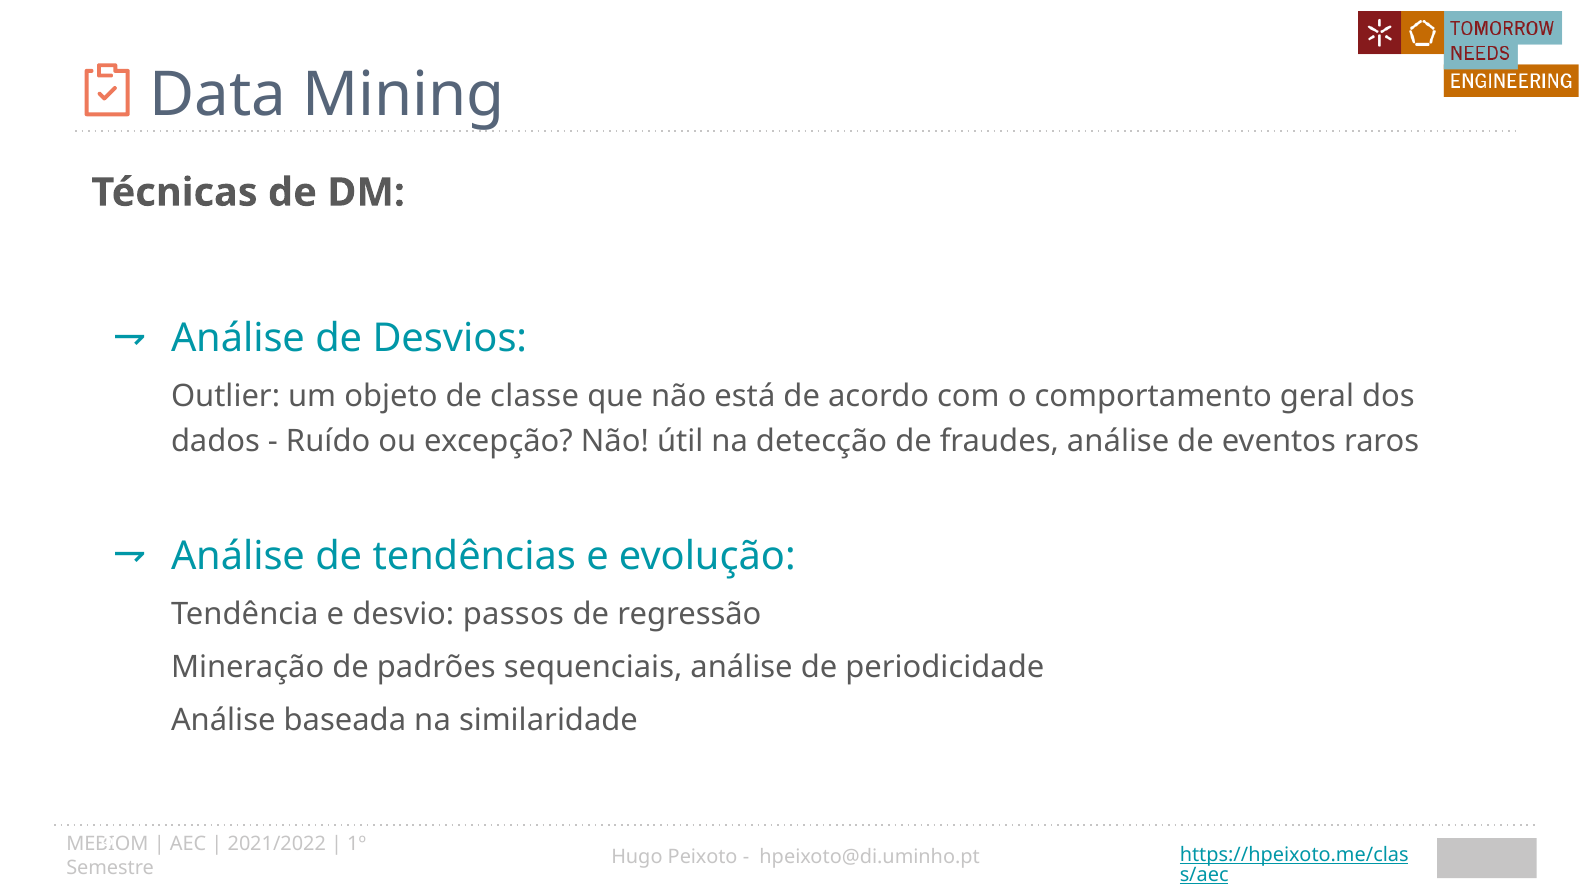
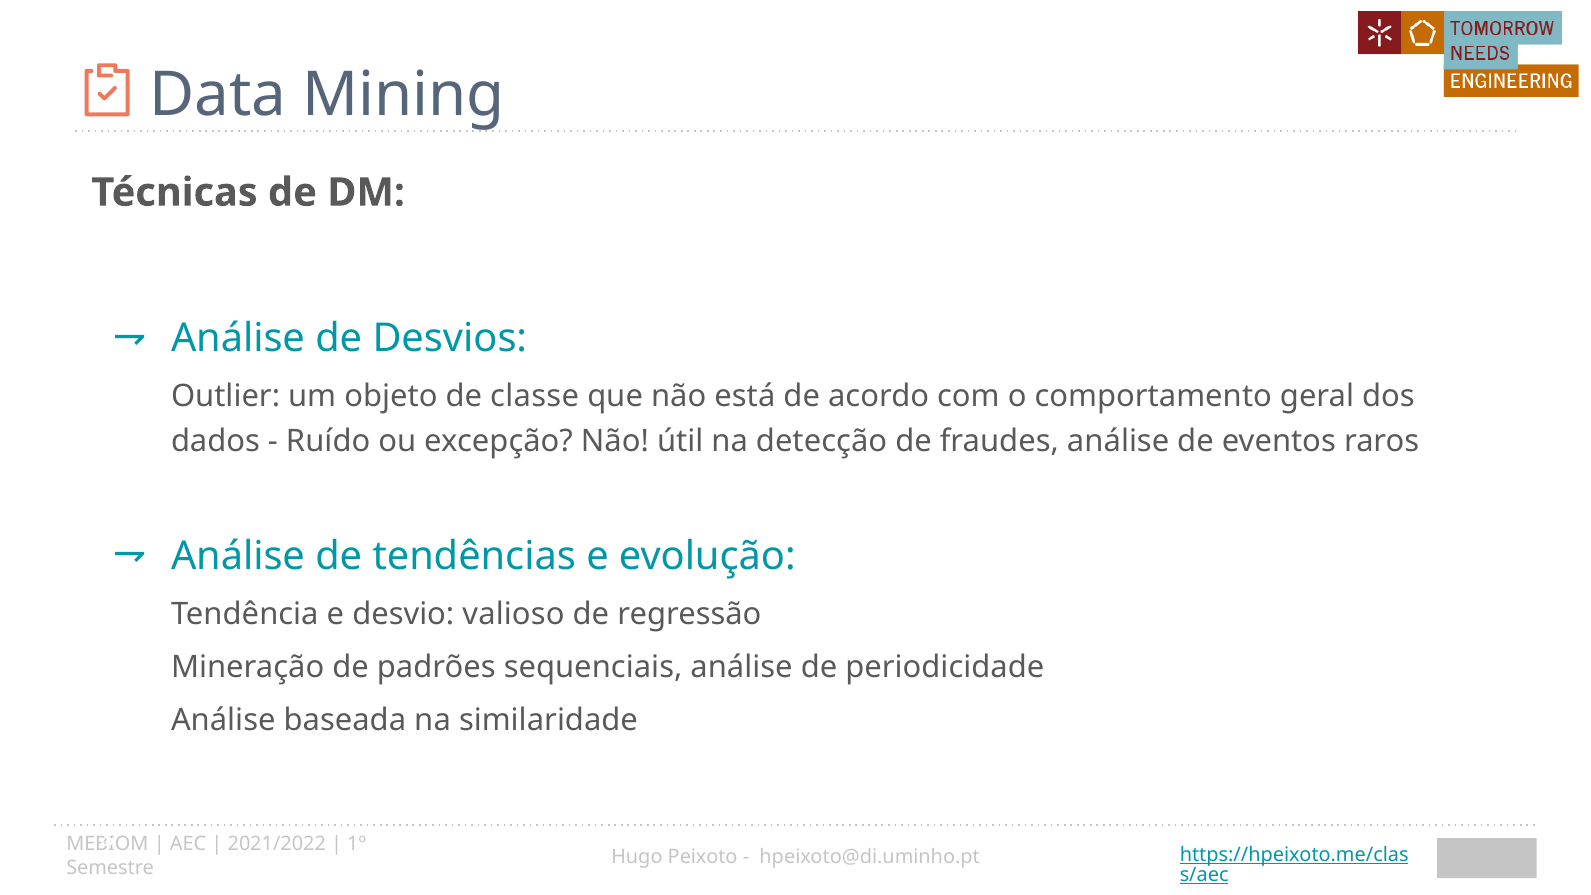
passos: passos -> valioso
